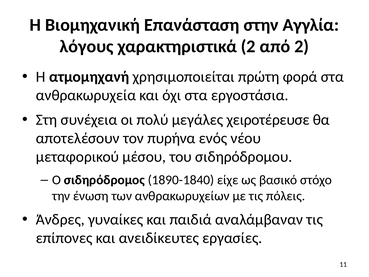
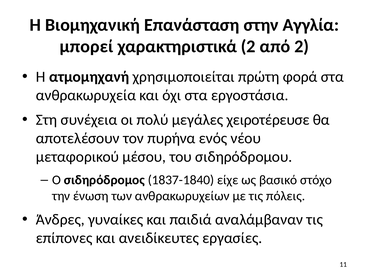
λόγους: λόγους -> μπορεί
1890-1840: 1890-1840 -> 1837-1840
